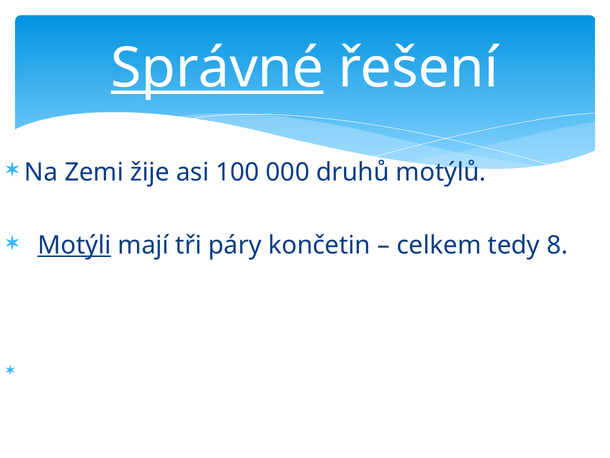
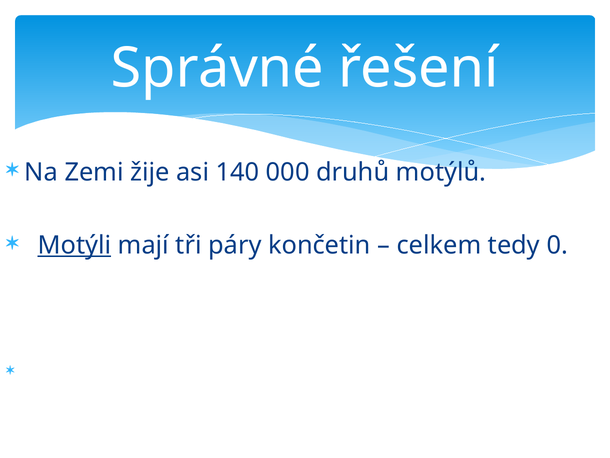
Správné underline: present -> none
100: 100 -> 140
8: 8 -> 0
